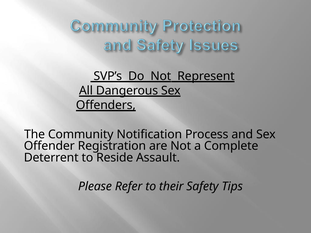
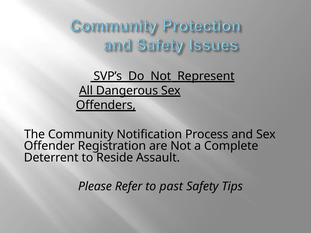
their: their -> past
